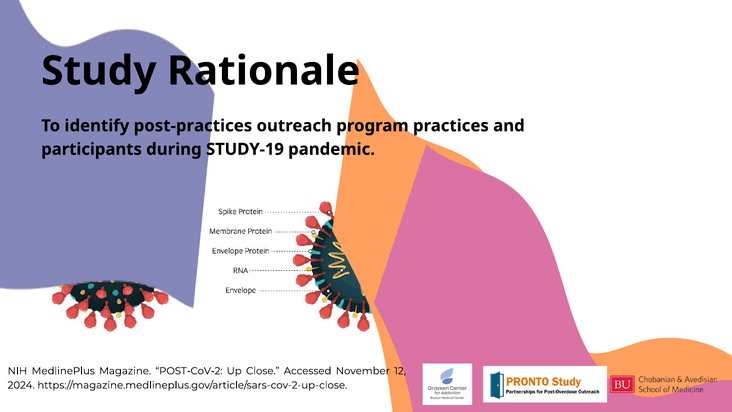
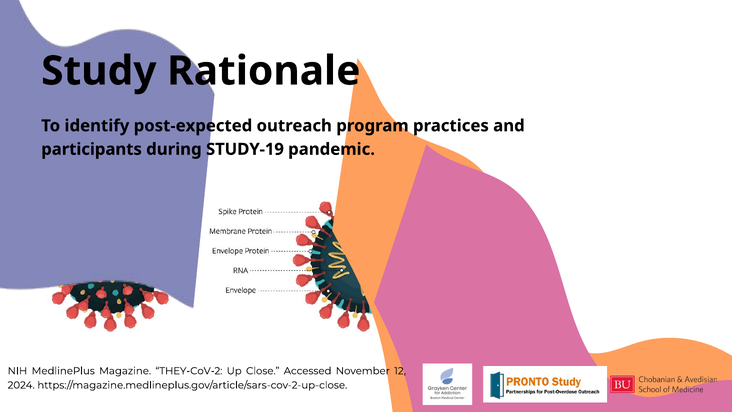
post-practices: post-practices -> post-expected
POST-CoV-2: POST-CoV-2 -> THEY-CoV-2
